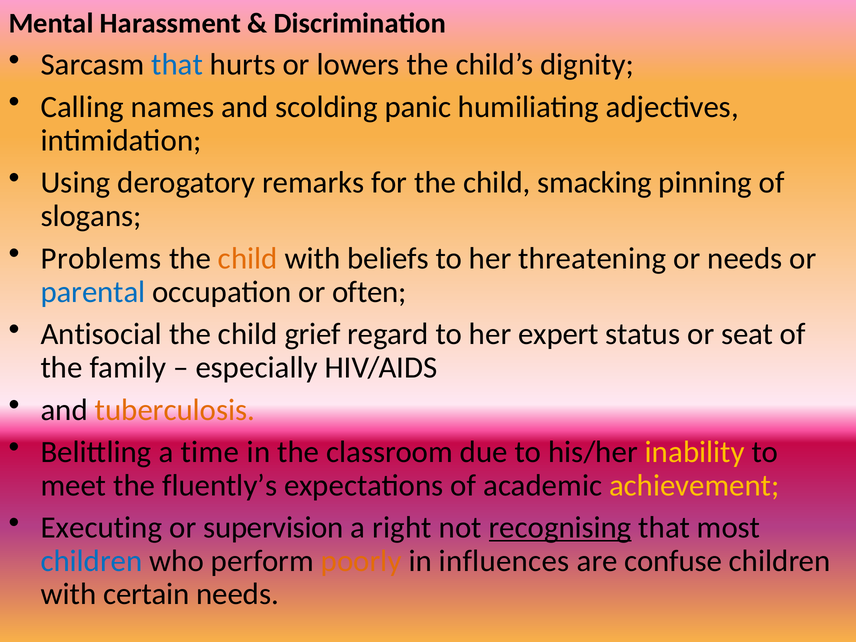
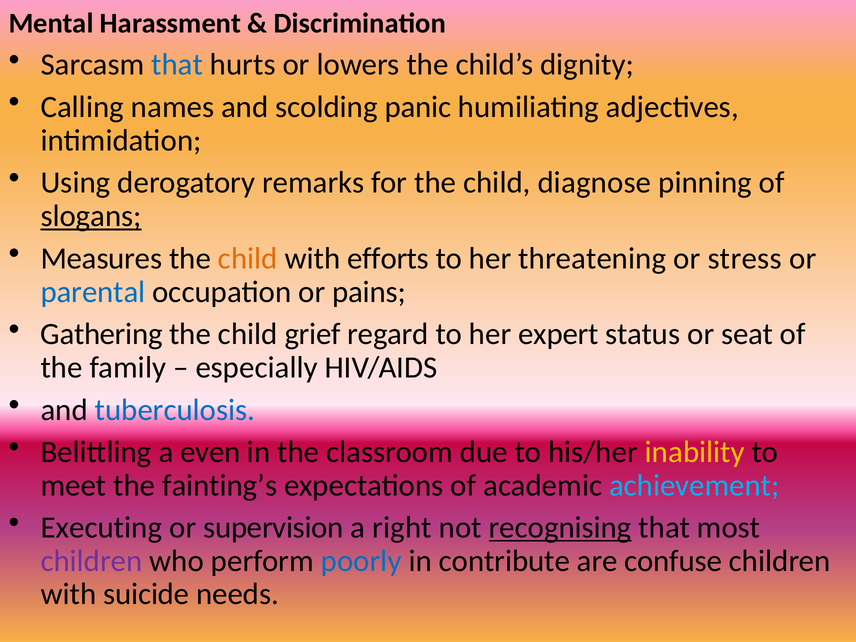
smacking: smacking -> diagnose
slogans underline: none -> present
Problems: Problems -> Measures
beliefs: beliefs -> efforts
or needs: needs -> stress
often: often -> pains
Antisocial: Antisocial -> Gathering
tuberculosis colour: orange -> blue
time: time -> even
fluently’s: fluently’s -> fainting’s
achievement colour: yellow -> light blue
children at (92, 561) colour: blue -> purple
poorly colour: orange -> blue
influences: influences -> contribute
certain: certain -> suicide
